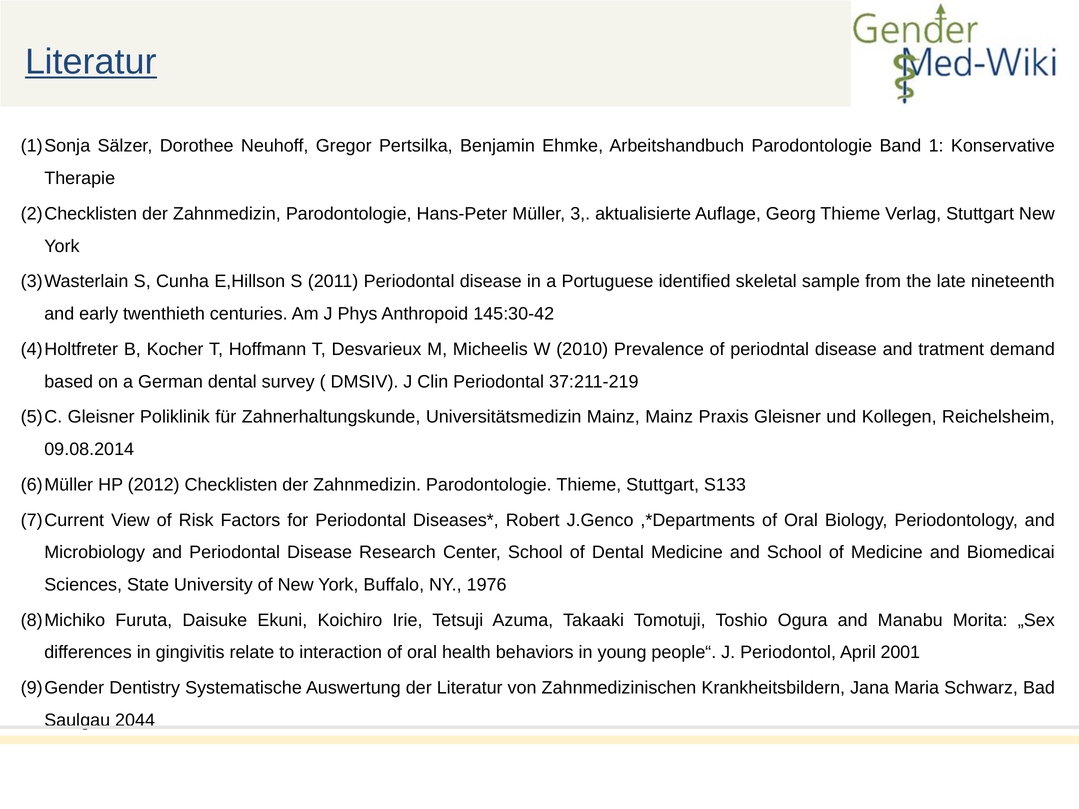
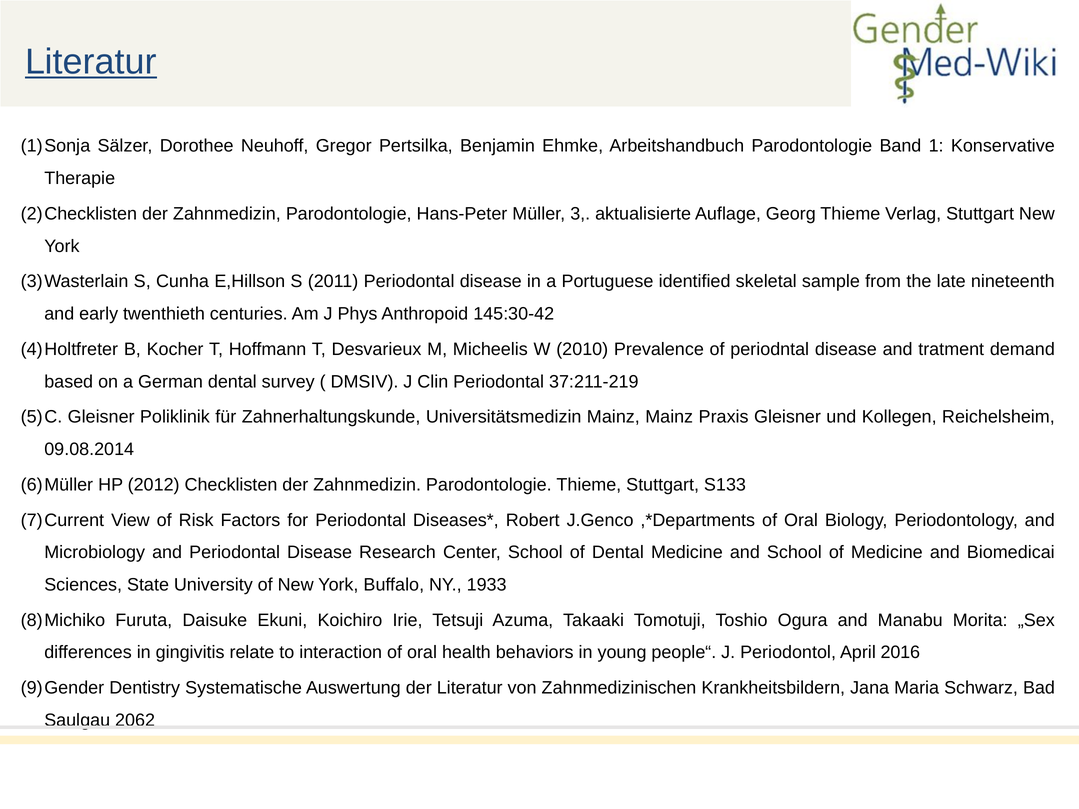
1976: 1976 -> 1933
2001: 2001 -> 2016
2044: 2044 -> 2062
